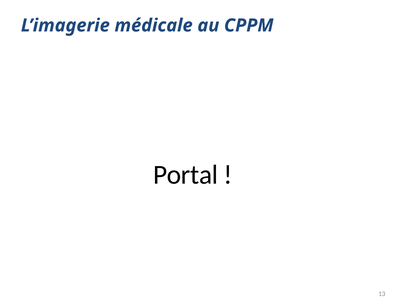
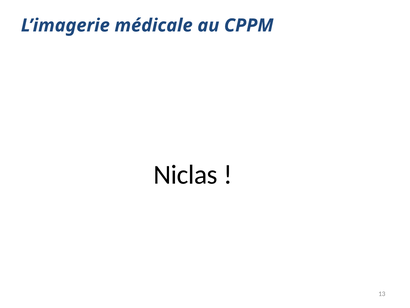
Portal: Portal -> Niclas
